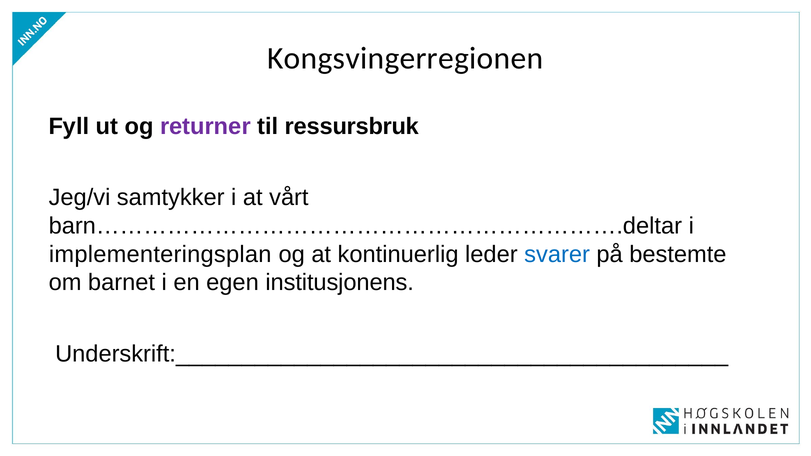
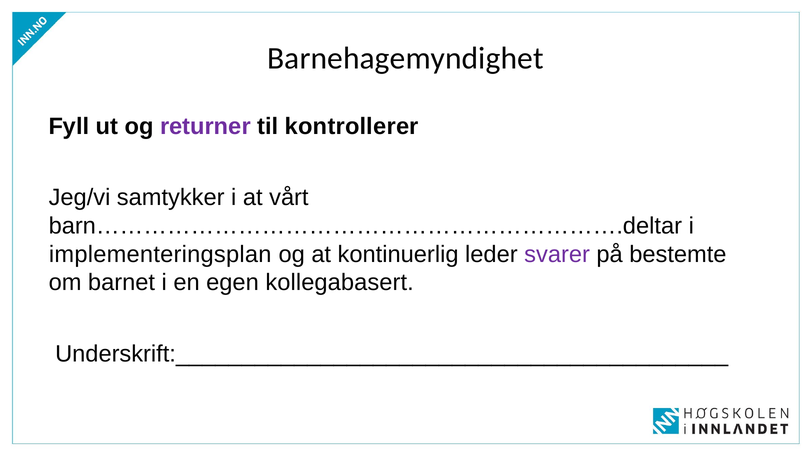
Kongsvingerregionen: Kongsvingerregionen -> Barnehagemyndighet
ressursbruk: ressursbruk -> kontrollerer
svarer colour: blue -> purple
institusjonens: institusjonens -> kollegabasert
